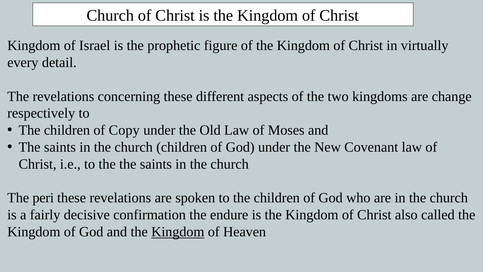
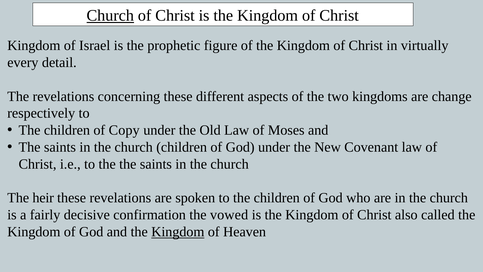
Church at (110, 15) underline: none -> present
peri: peri -> heir
endure: endure -> vowed
